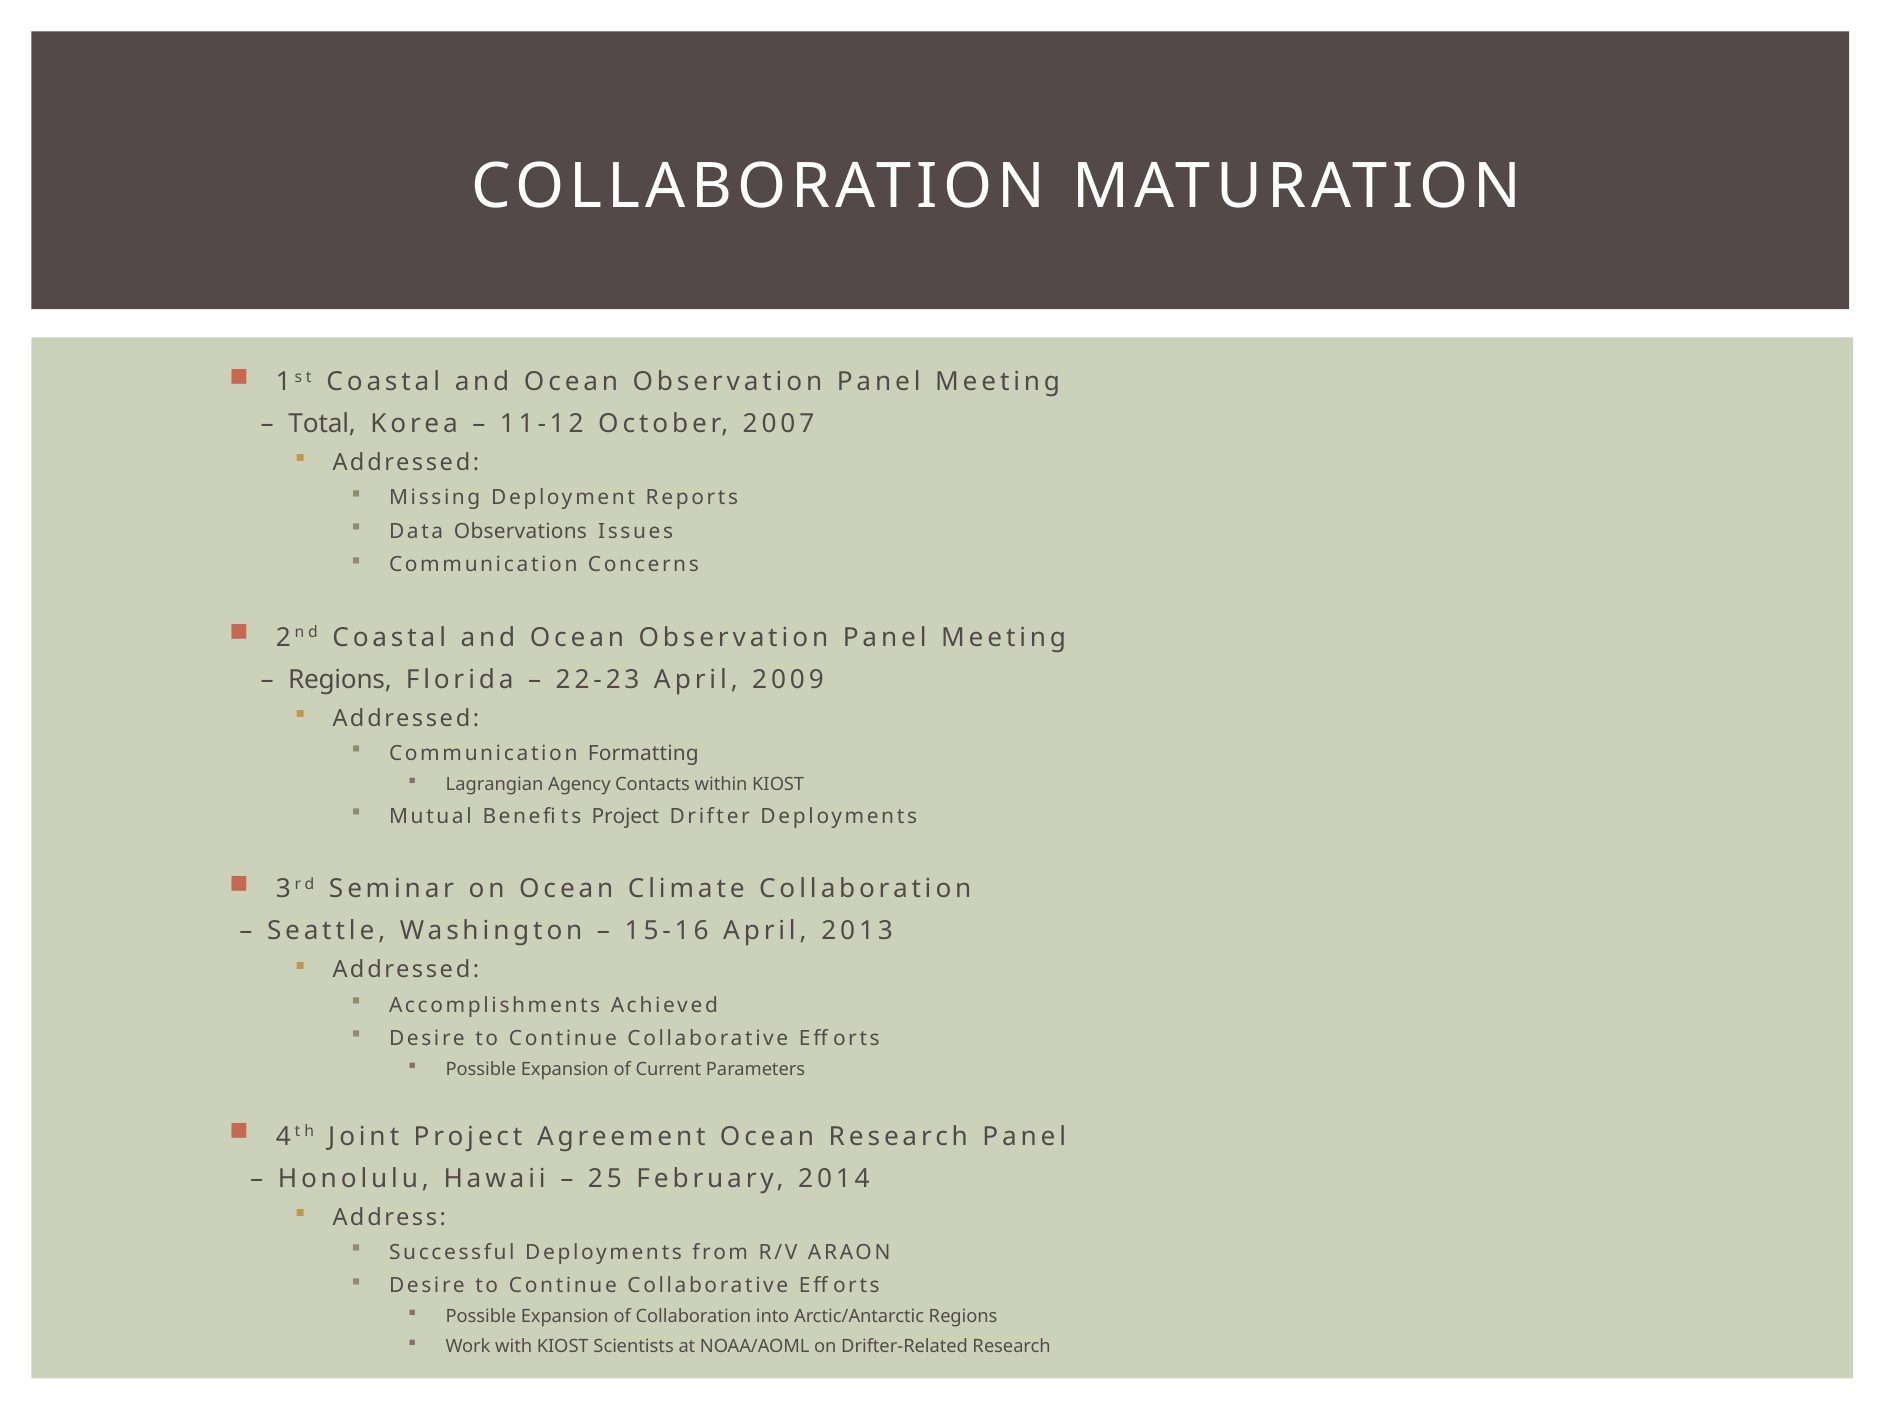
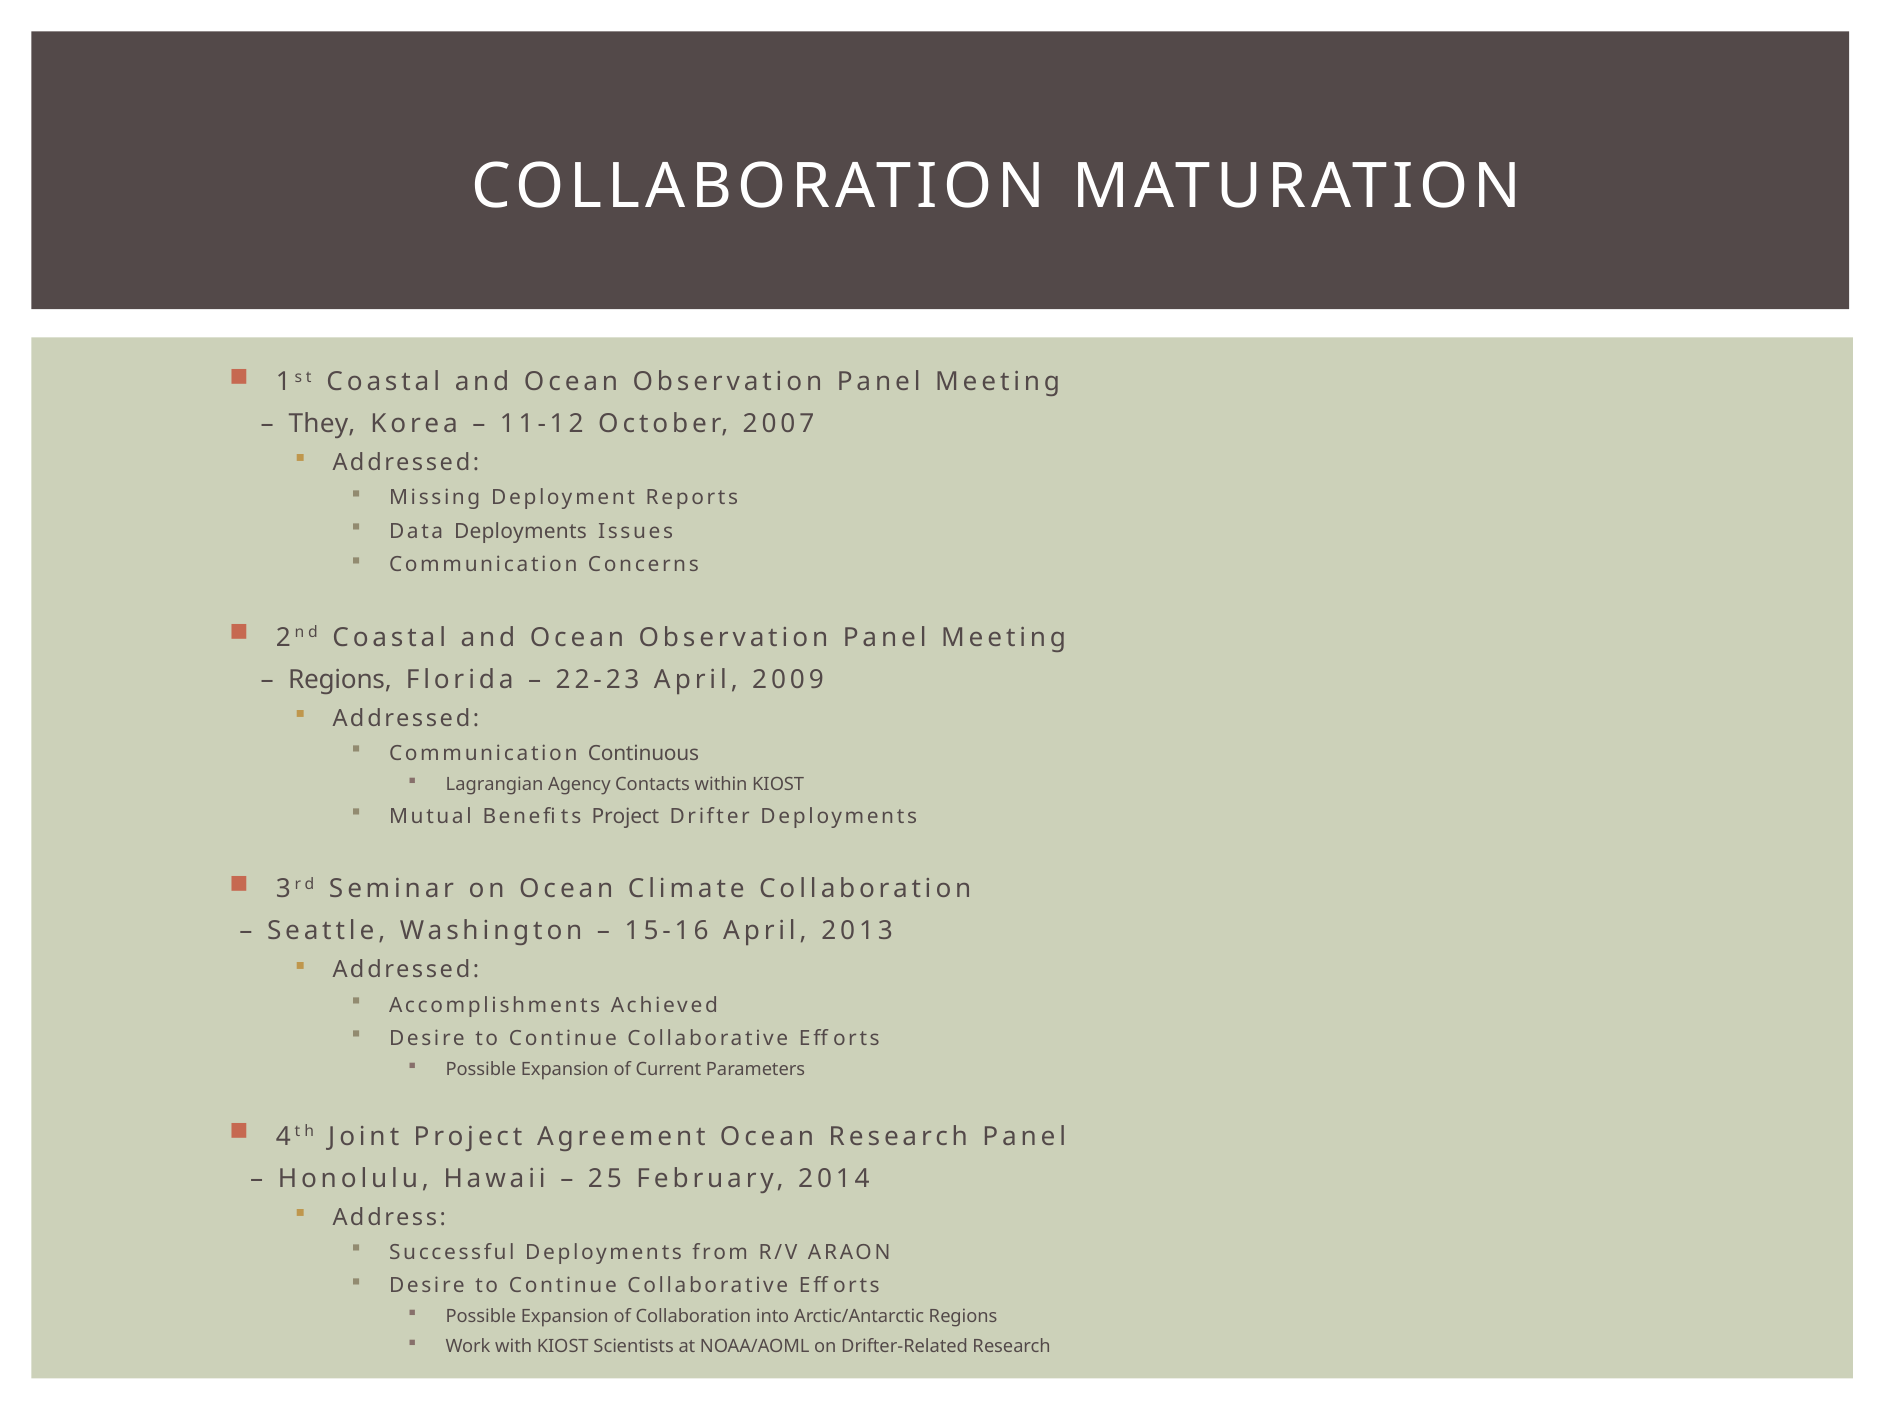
Total: Total -> They
Data Observations: Observations -> Deployments
Formatting: Formatting -> Continuous
